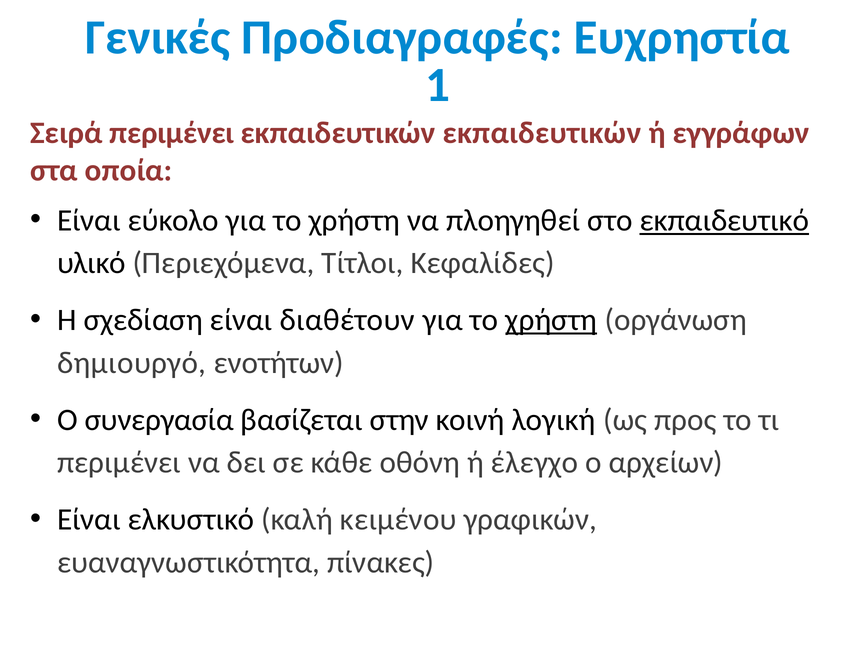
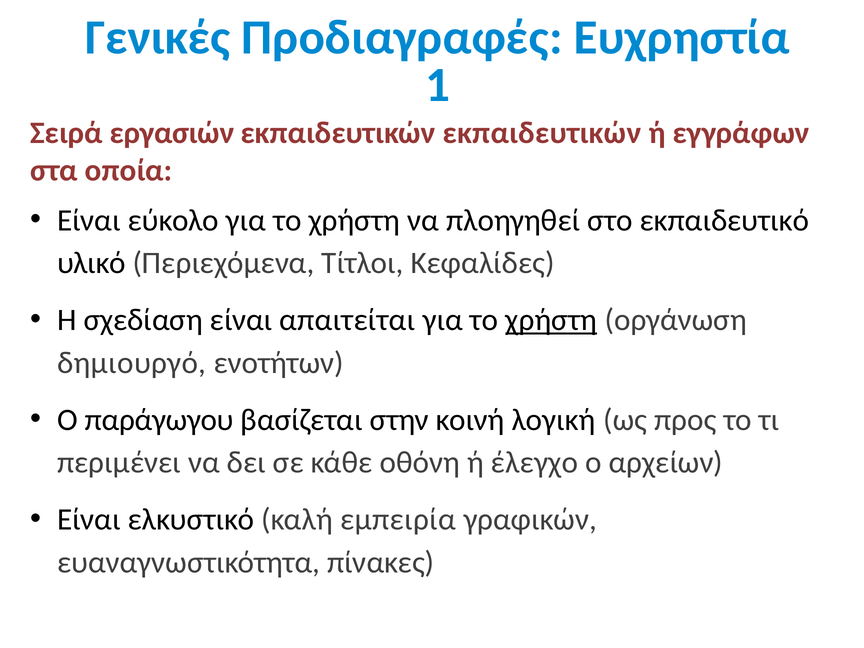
Σειρά περιμένει: περιμένει -> εργασιών
εκπαιδευτικό underline: present -> none
διαθέτουν: διαθέτουν -> απαιτείται
συνεργασία: συνεργασία -> παράγωγου
κειμένου: κειμένου -> εμπειρία
